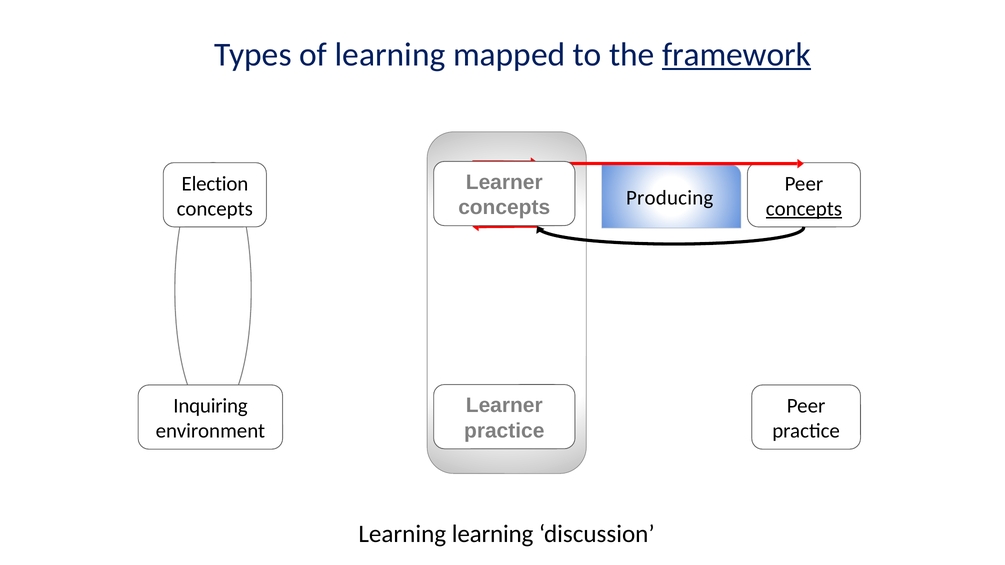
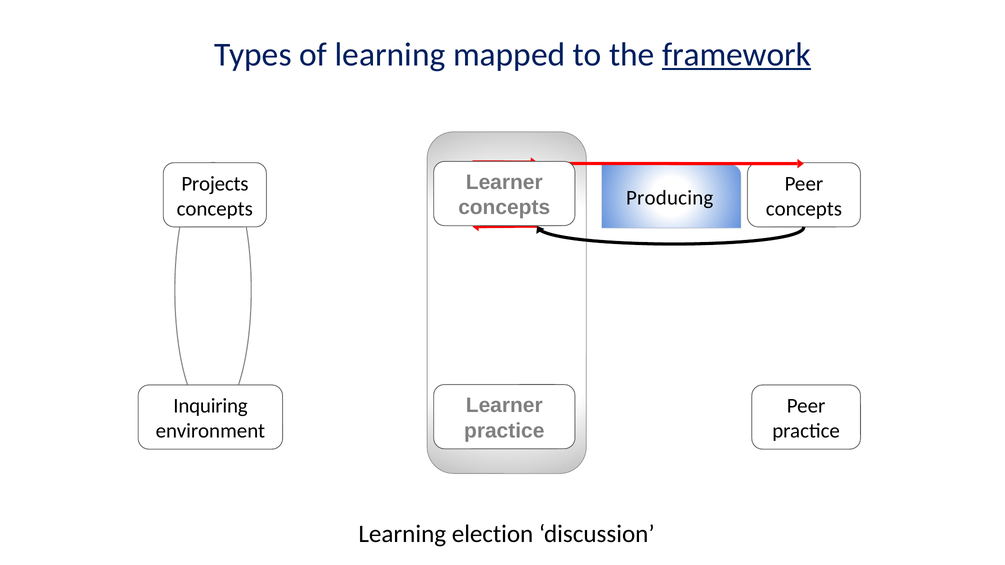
Election: Election -> Projects
concepts at (804, 209) underline: present -> none
Learning learning: learning -> election
